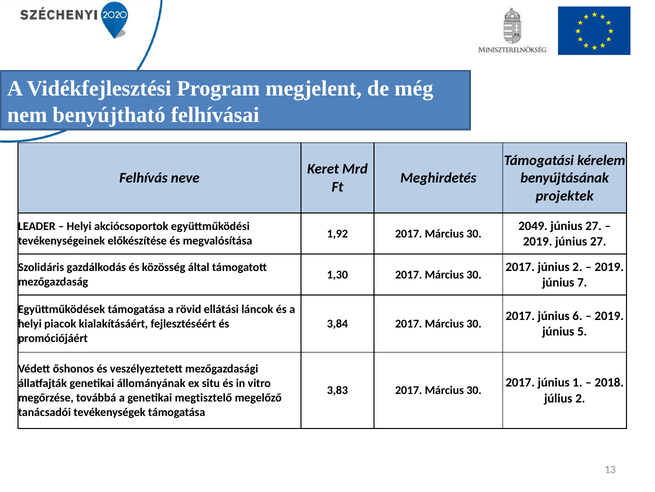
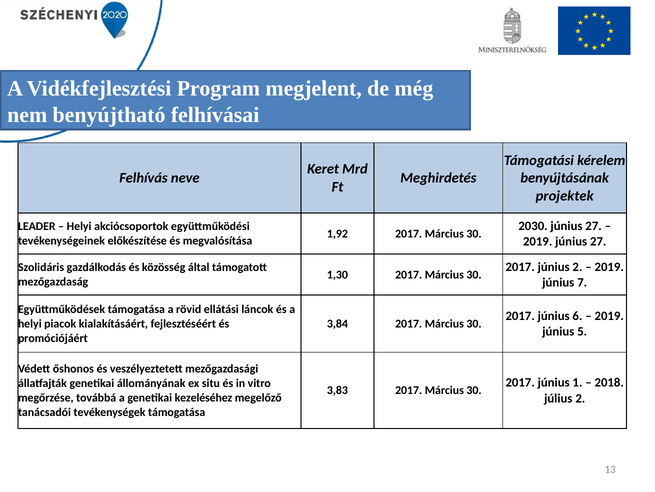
2049: 2049 -> 2030
megtisztelő: megtisztelő -> kezeléséhez
